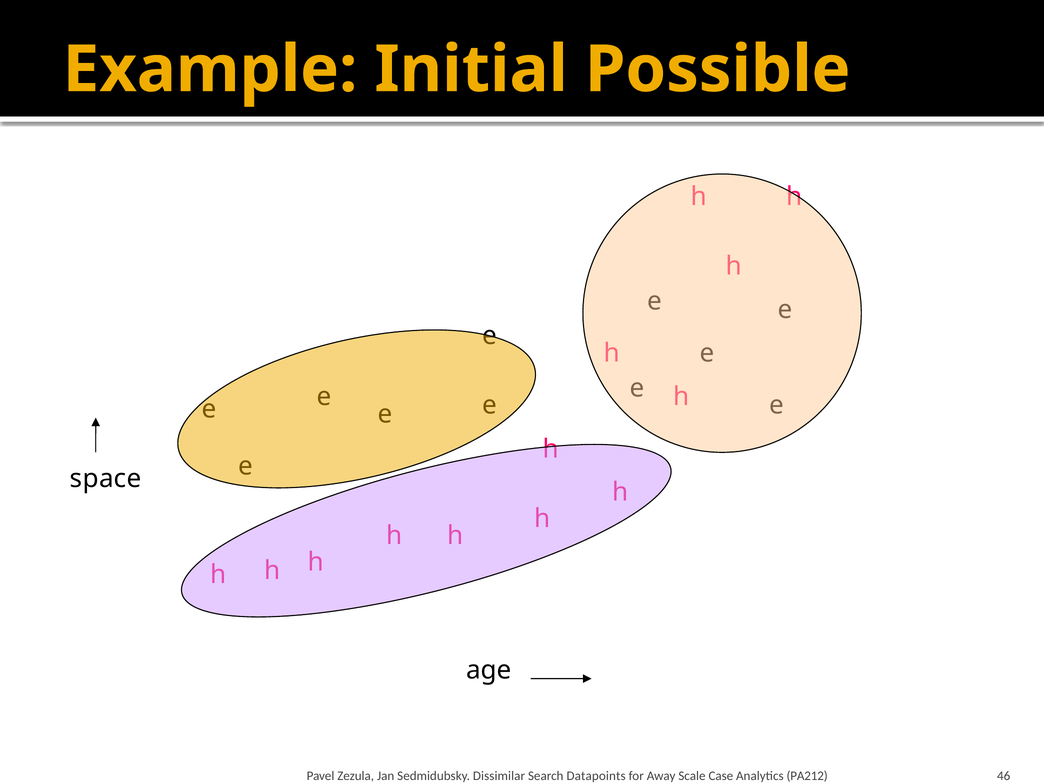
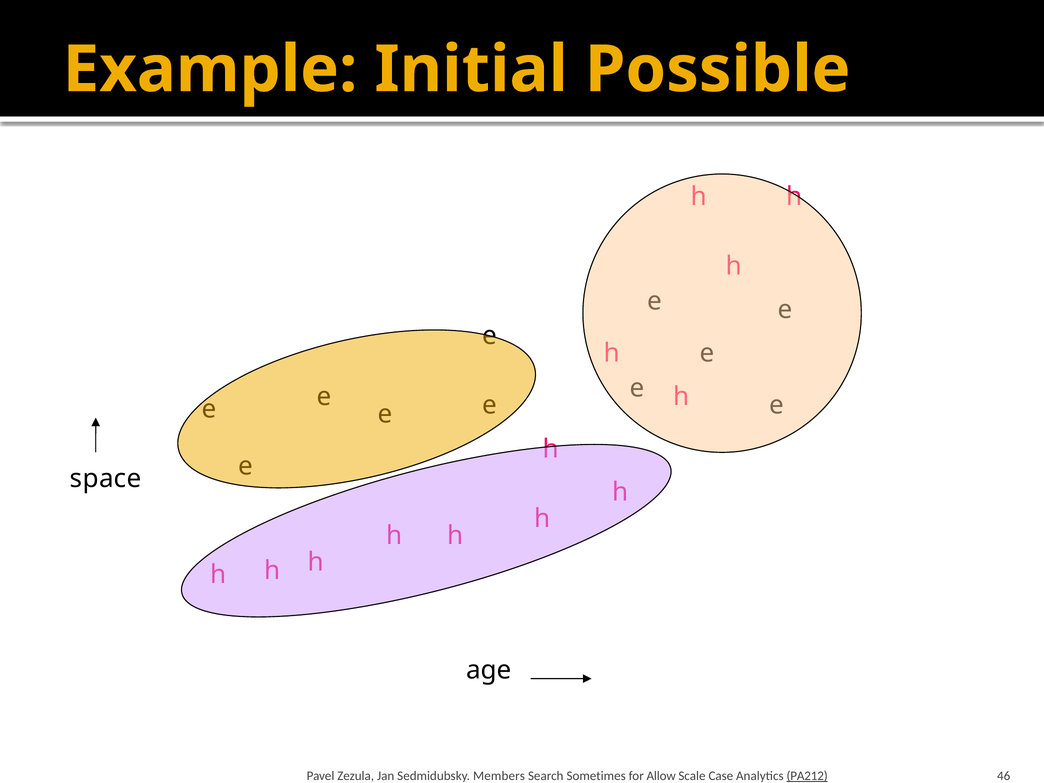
Dissimilar: Dissimilar -> Members
Datapoints: Datapoints -> Sometimes
Away: Away -> Allow
PA212 underline: none -> present
